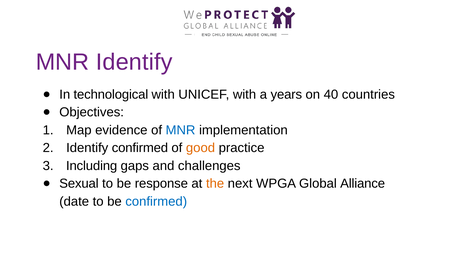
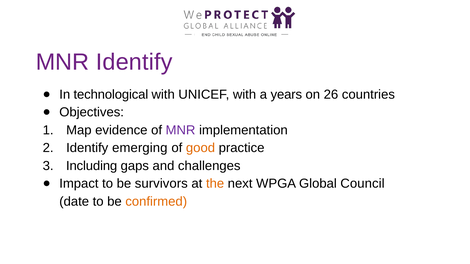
40: 40 -> 26
MNR at (181, 130) colour: blue -> purple
Identify confirmed: confirmed -> emerging
Sexual: Sexual -> Impact
response: response -> survivors
Alliance: Alliance -> Council
confirmed at (156, 202) colour: blue -> orange
